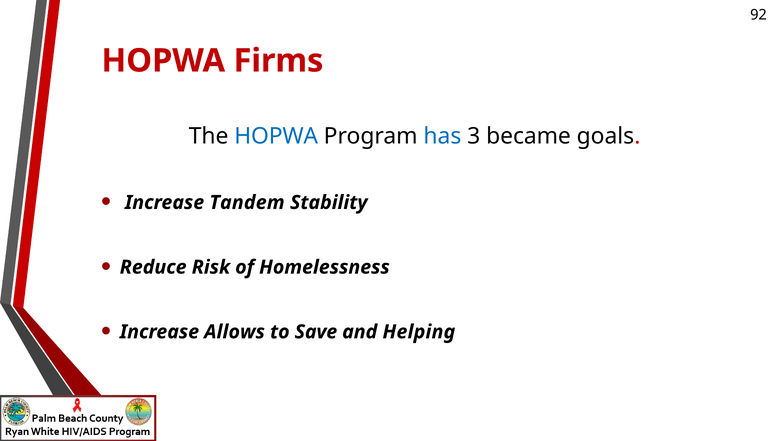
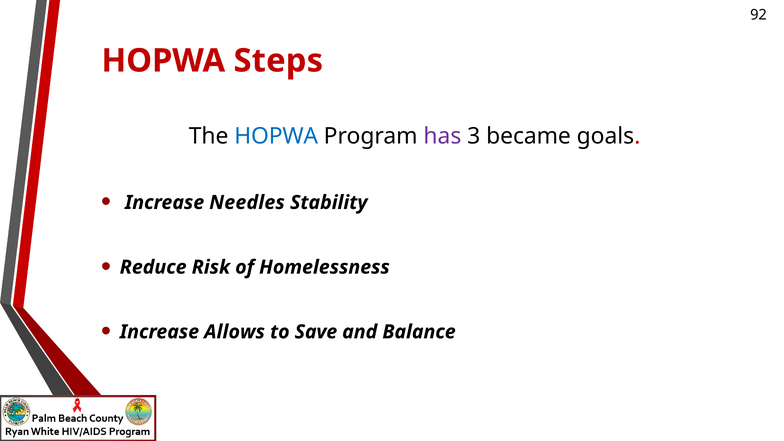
Firms: Firms -> Steps
has colour: blue -> purple
Tandem: Tandem -> Needles
Helping: Helping -> Balance
